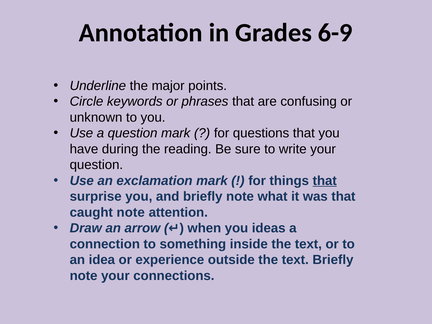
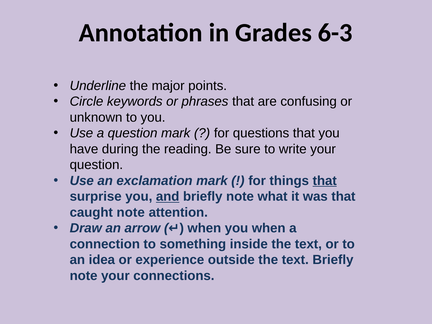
6-9: 6-9 -> 6-3
and underline: none -> present
you ideas: ideas -> when
